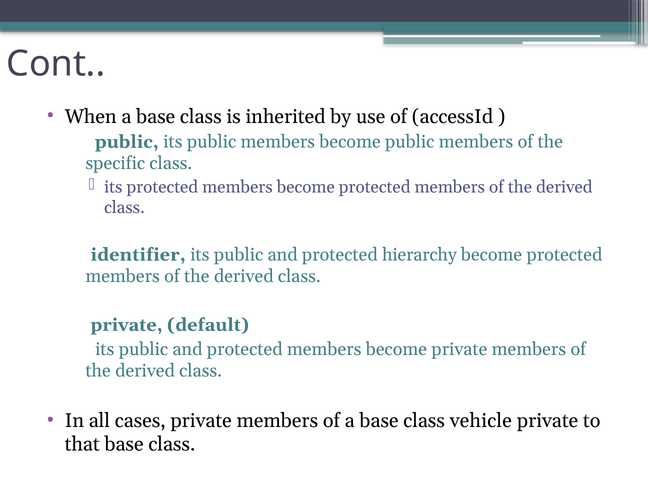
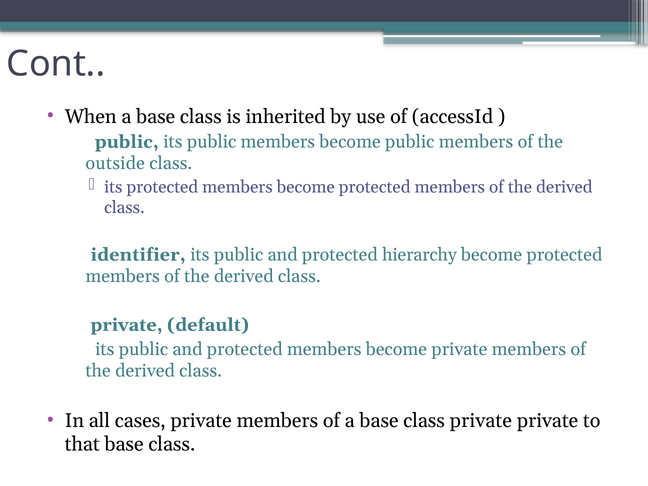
specific: specific -> outside
class vehicle: vehicle -> private
